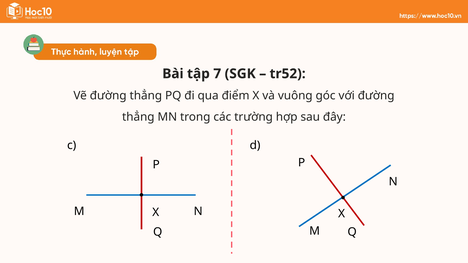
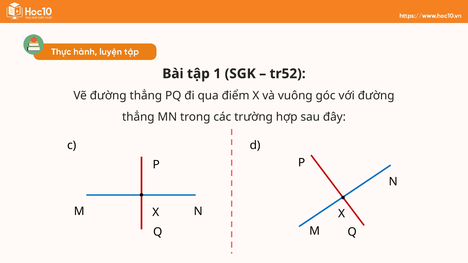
7: 7 -> 1
